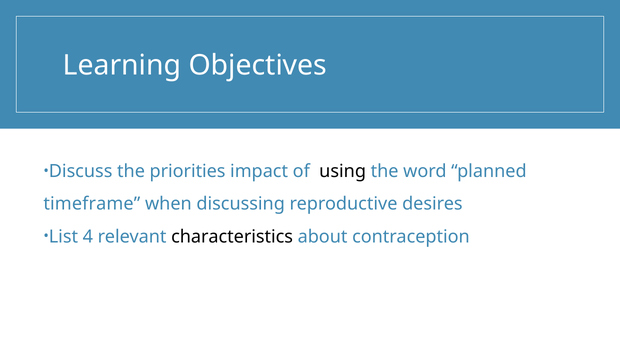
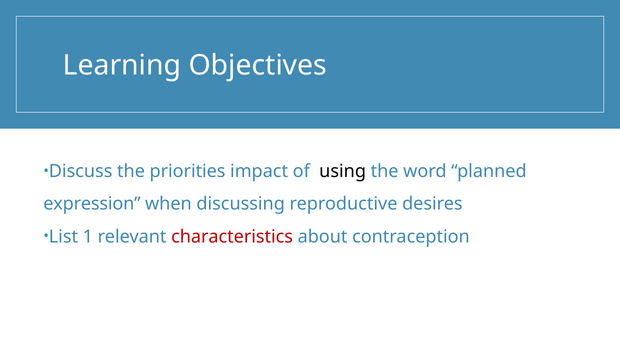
timeframe: timeframe -> expression
4: 4 -> 1
characteristics colour: black -> red
